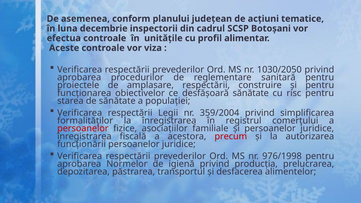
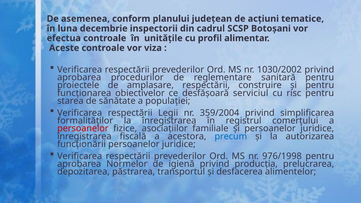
1030/2050: 1030/2050 -> 1030/2002
desfășoară sănătate: sănătate -> serviciul
precum colour: red -> blue
